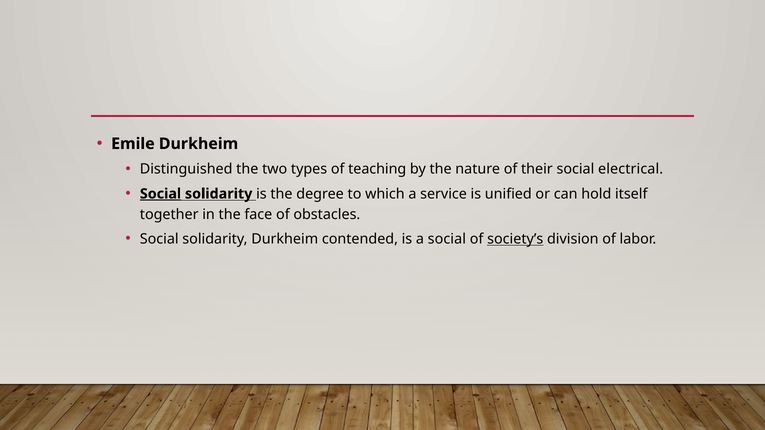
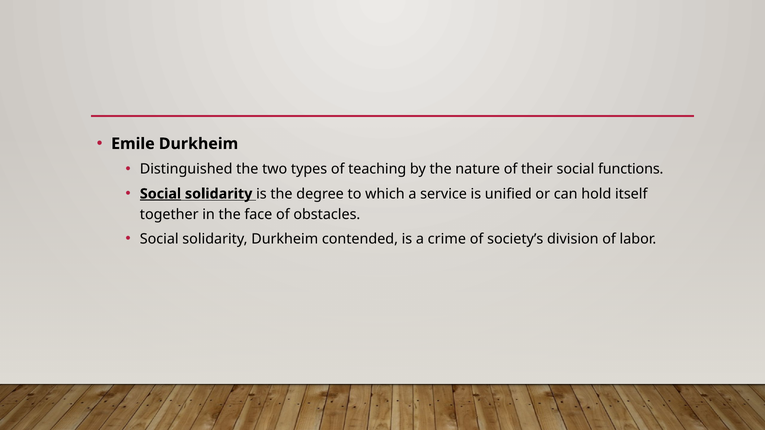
electrical: electrical -> functions
a social: social -> crime
society’s underline: present -> none
